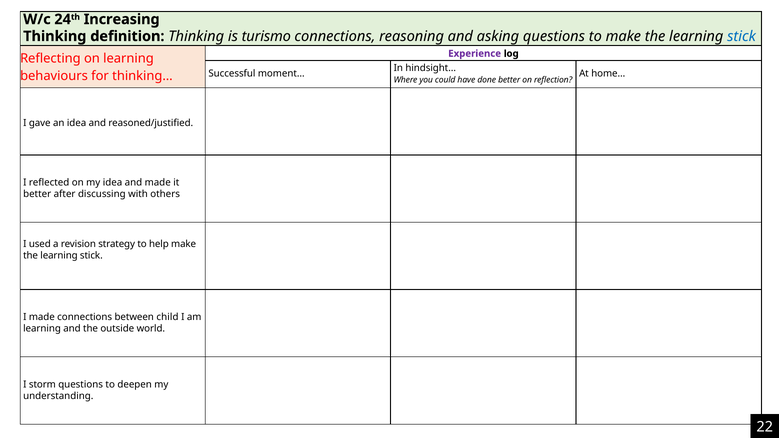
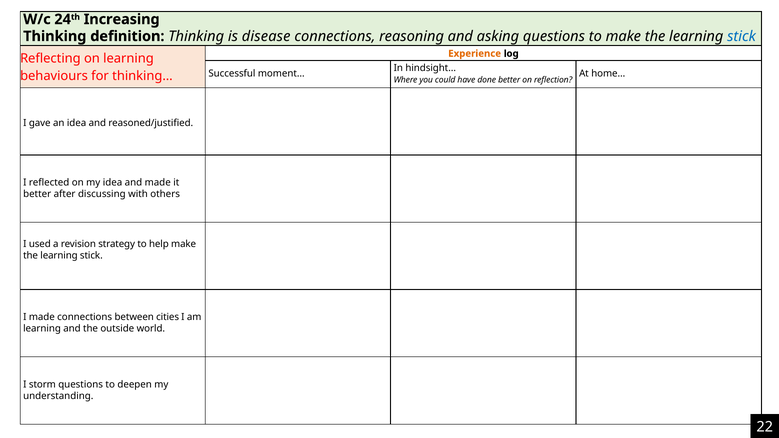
turismo: turismo -> disease
Experience colour: purple -> orange
child: child -> cities
